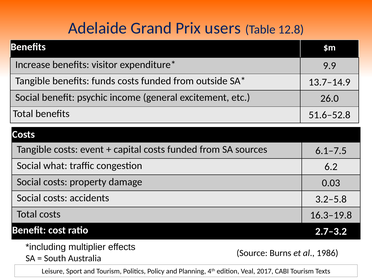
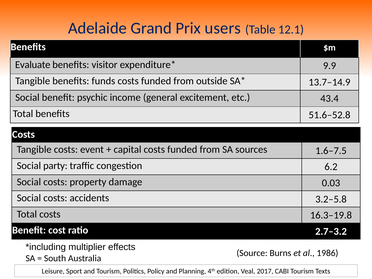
12.8: 12.8 -> 12.1
Increase: Increase -> Evaluate
26.0: 26.0 -> 43.4
6.1–7.5: 6.1–7.5 -> 1.6–7.5
what: what -> party
